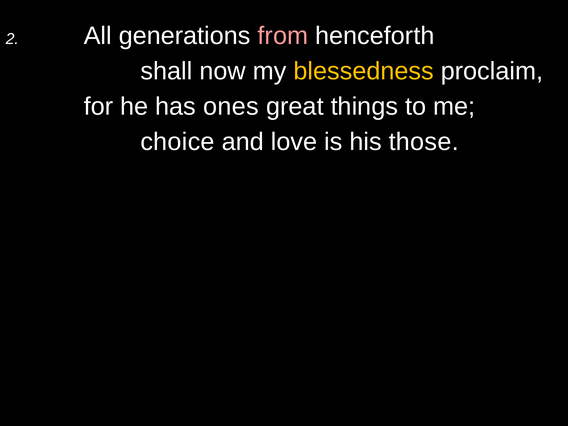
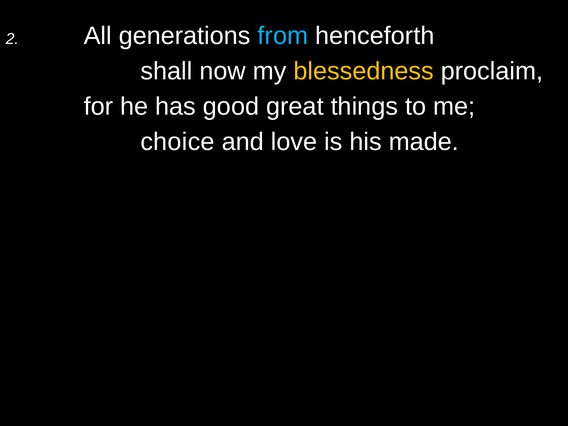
from colour: pink -> light blue
ones: ones -> good
those: those -> made
